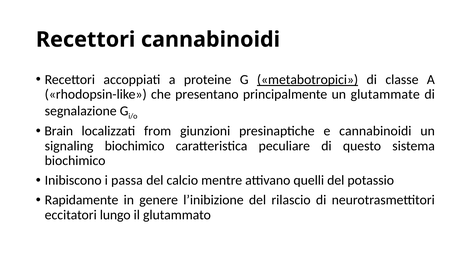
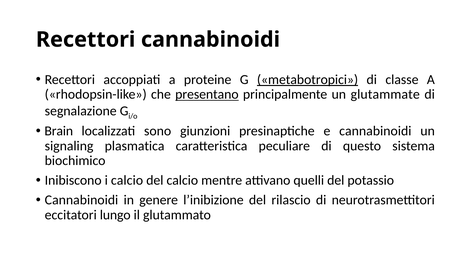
presentano underline: none -> present
from: from -> sono
signaling biochimico: biochimico -> plasmatica
i passa: passa -> calcio
Rapidamente at (82, 200): Rapidamente -> Cannabinoidi
